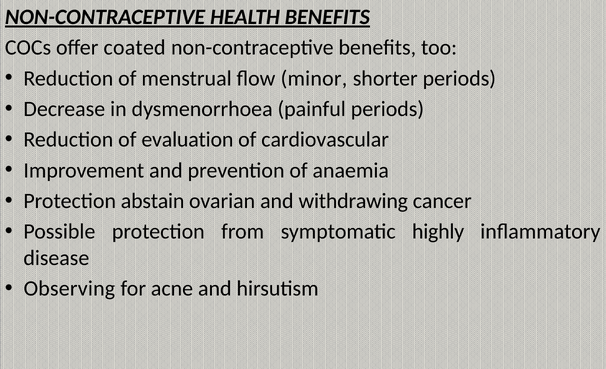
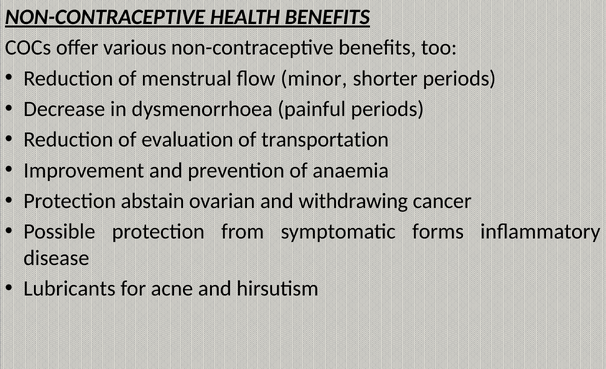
coated: coated -> various
cardiovascular: cardiovascular -> transportation
highly: highly -> forms
Observing: Observing -> Lubricants
